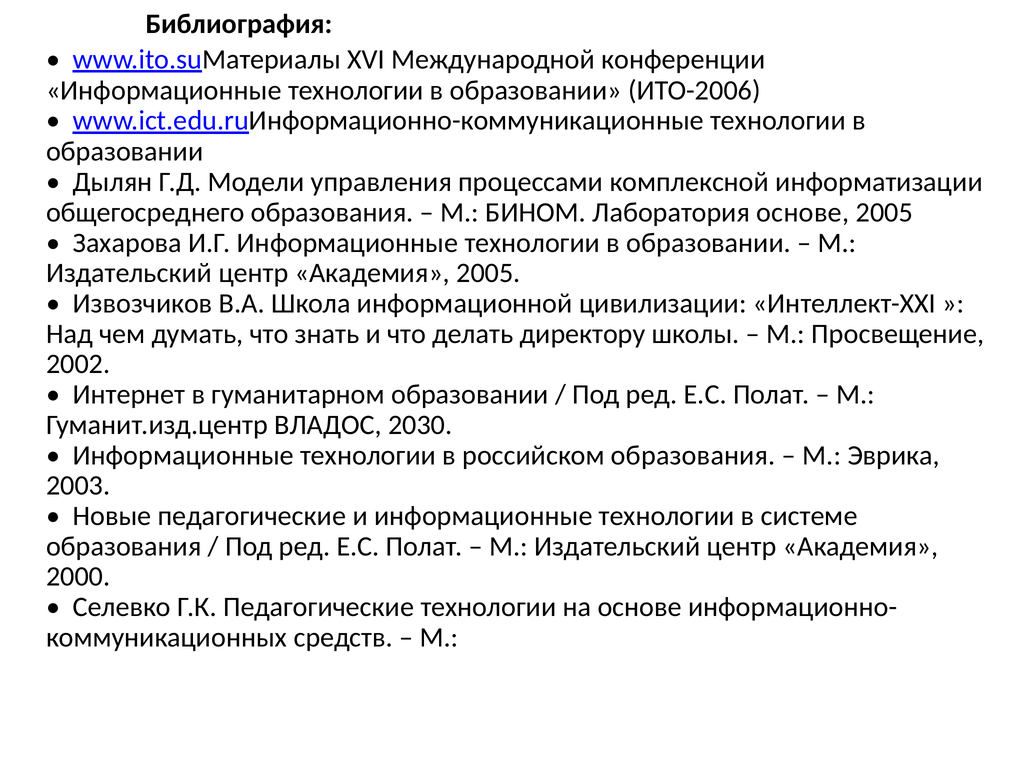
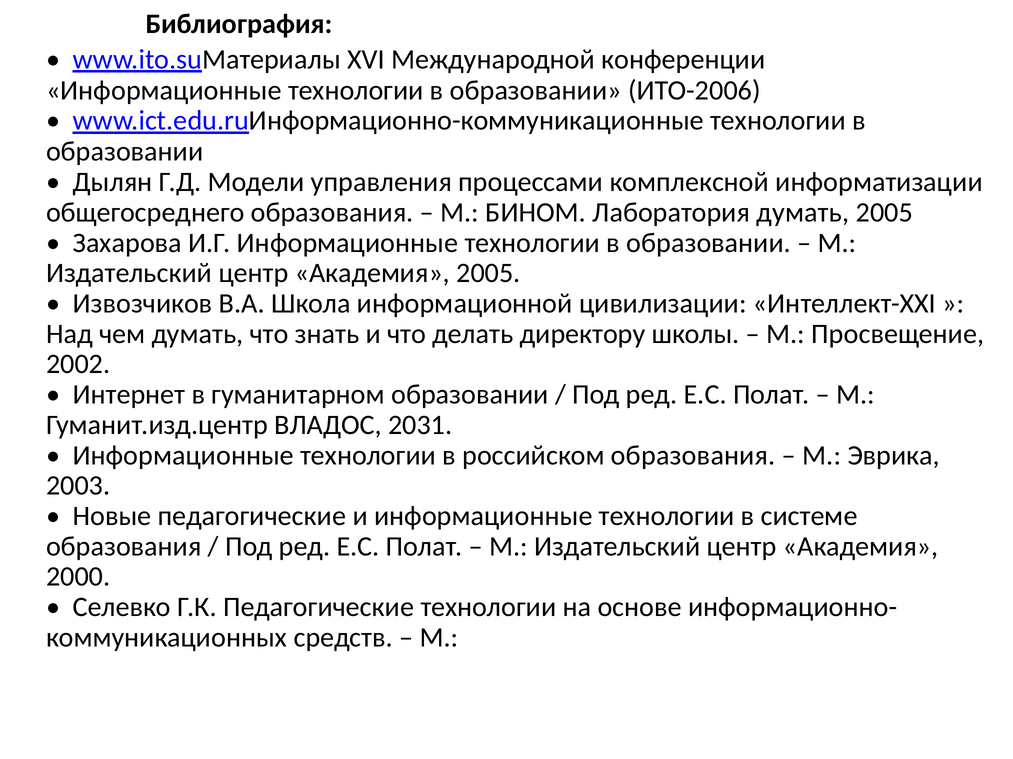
Лаборатория основе: основе -> думать
2030: 2030 -> 2031
